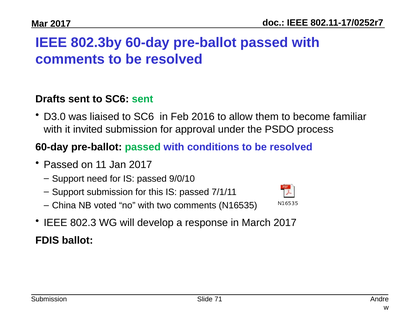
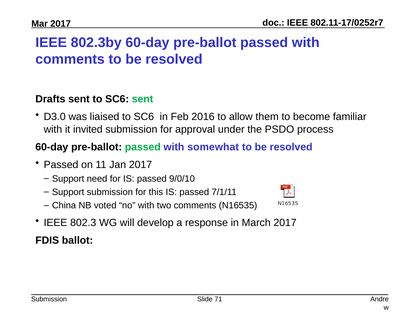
conditions: conditions -> somewhat
